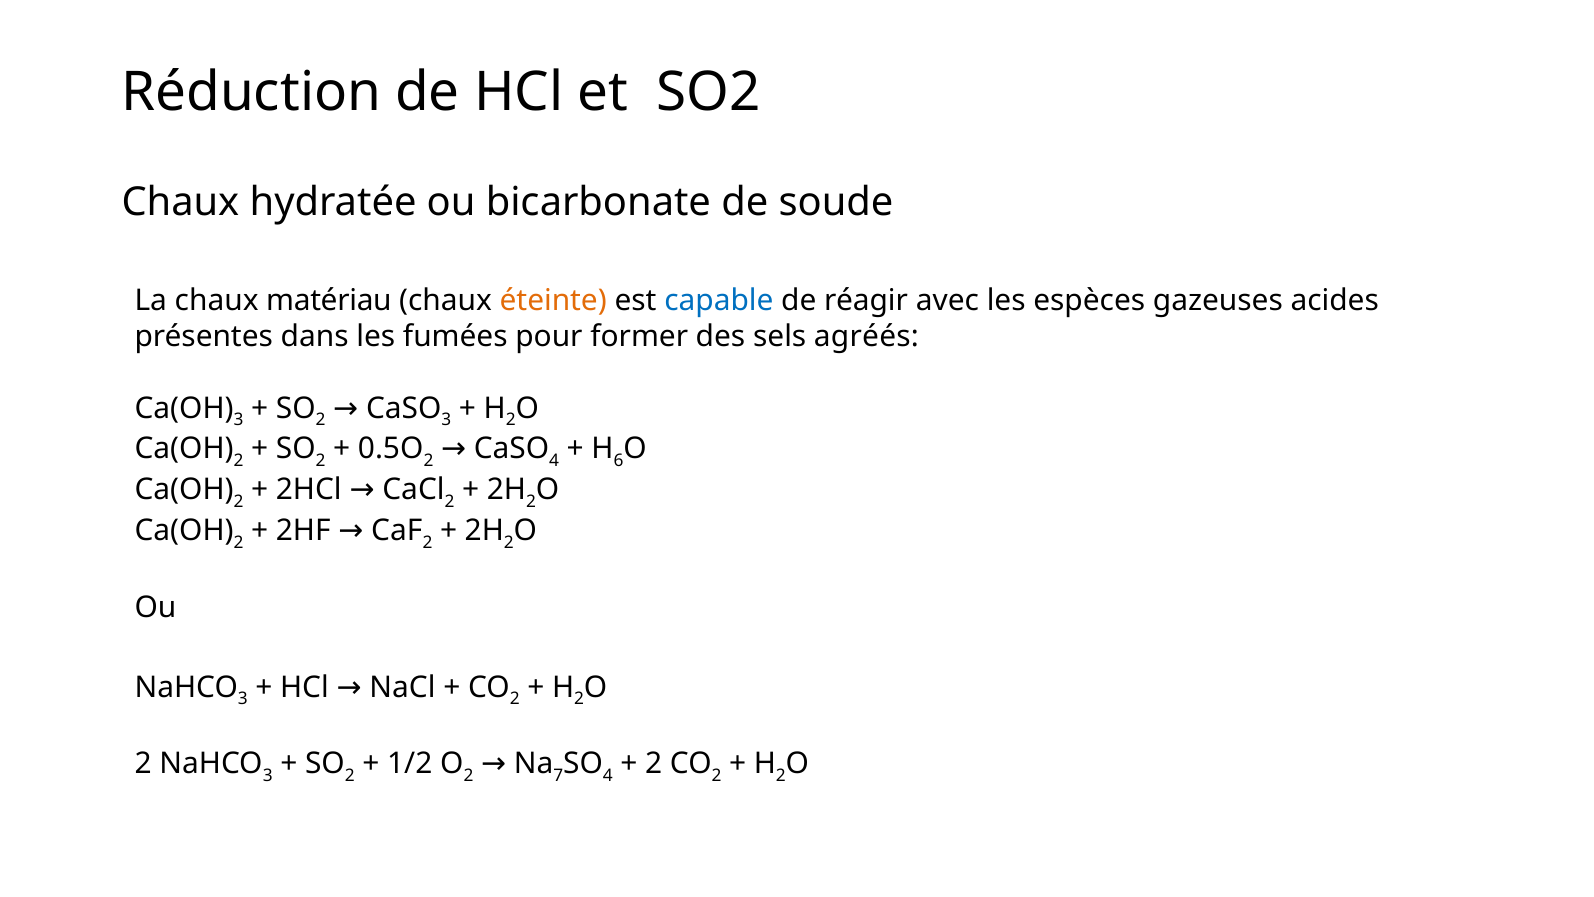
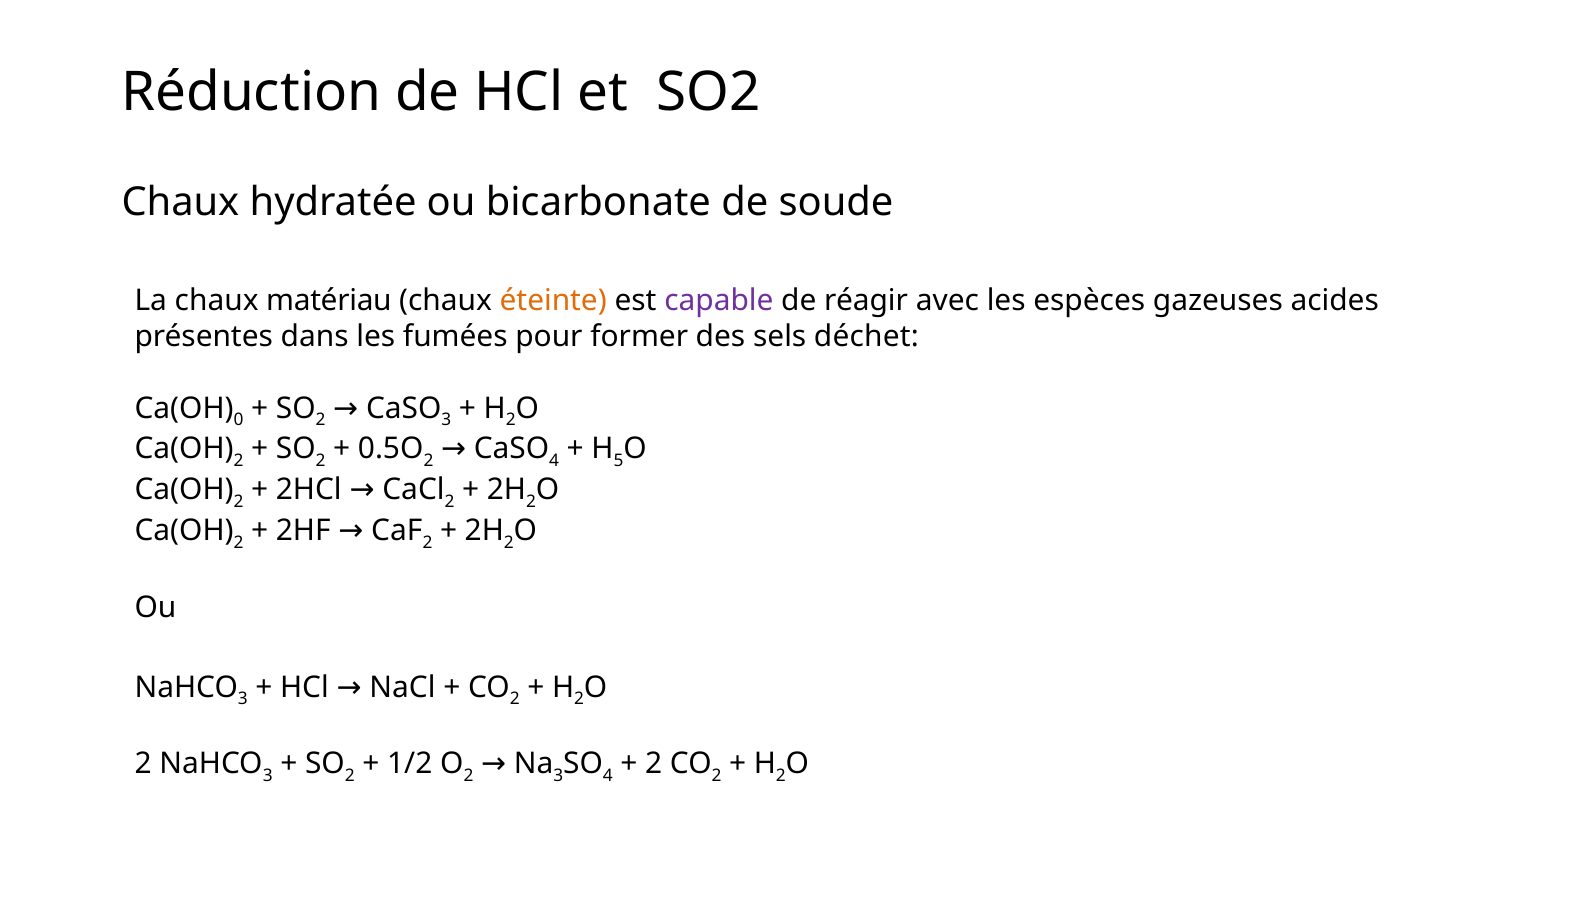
capable colour: blue -> purple
agréés: agréés -> déchet
3 at (239, 420): 3 -> 0
6: 6 -> 5
7 at (558, 775): 7 -> 3
